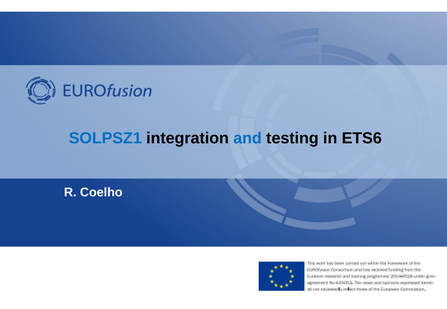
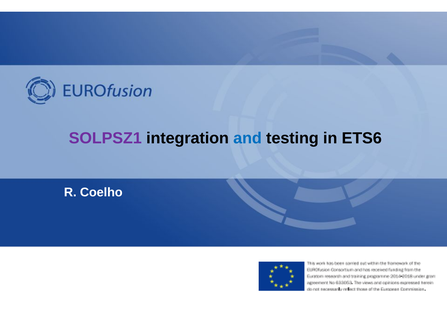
SOLPSZ1 colour: blue -> purple
